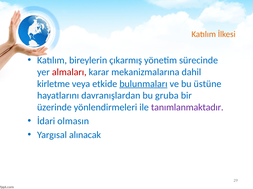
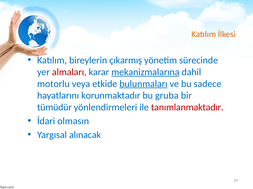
mekanizmalarına underline: none -> present
kirletme: kirletme -> motorlu
üstüne: üstüne -> sadece
davranışlardan: davranışlardan -> korunmaktadır
üzerinde: üzerinde -> tümüdür
tanımlanmaktadır colour: purple -> red
